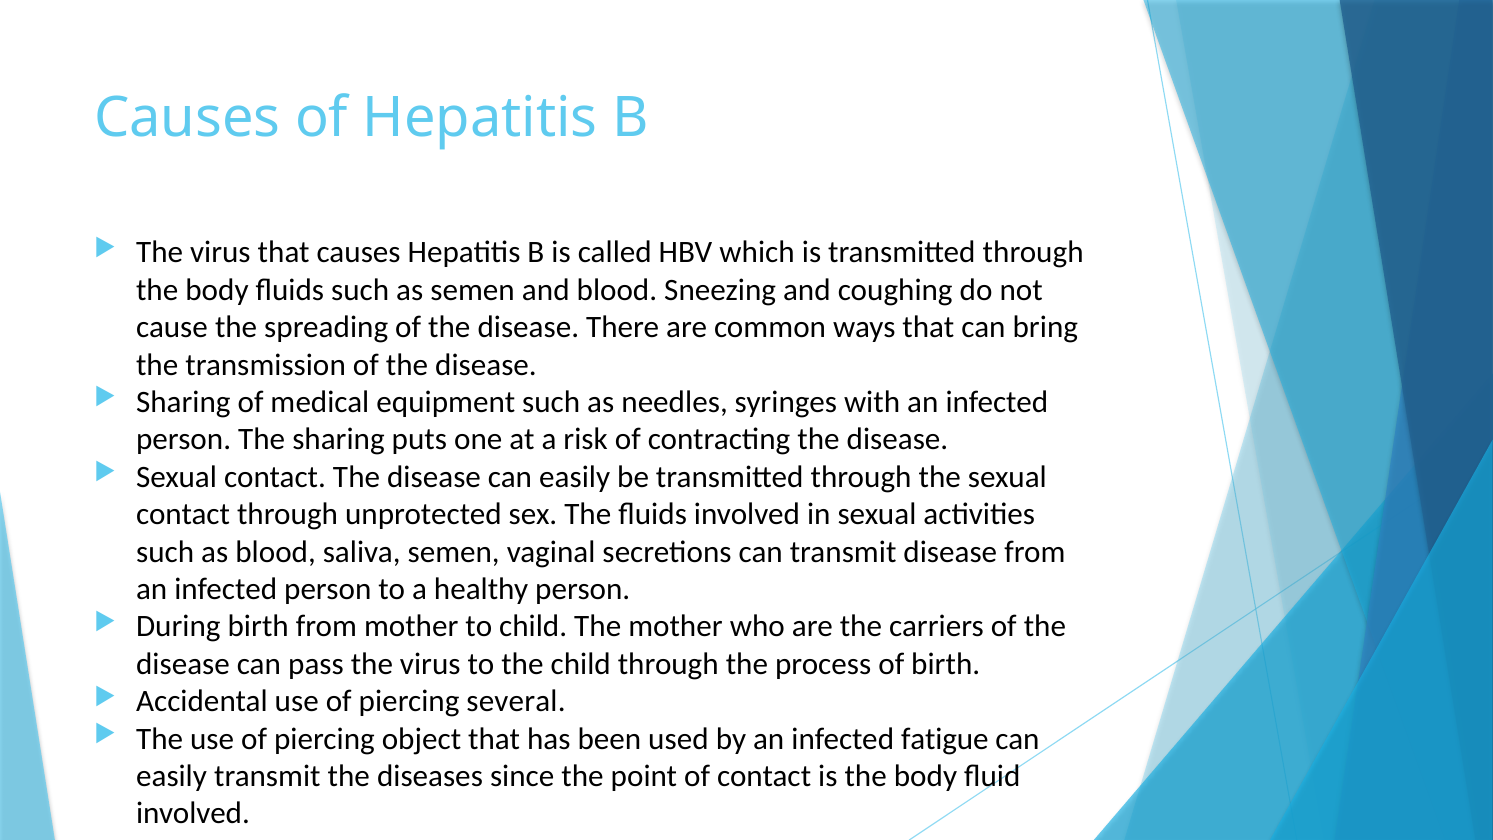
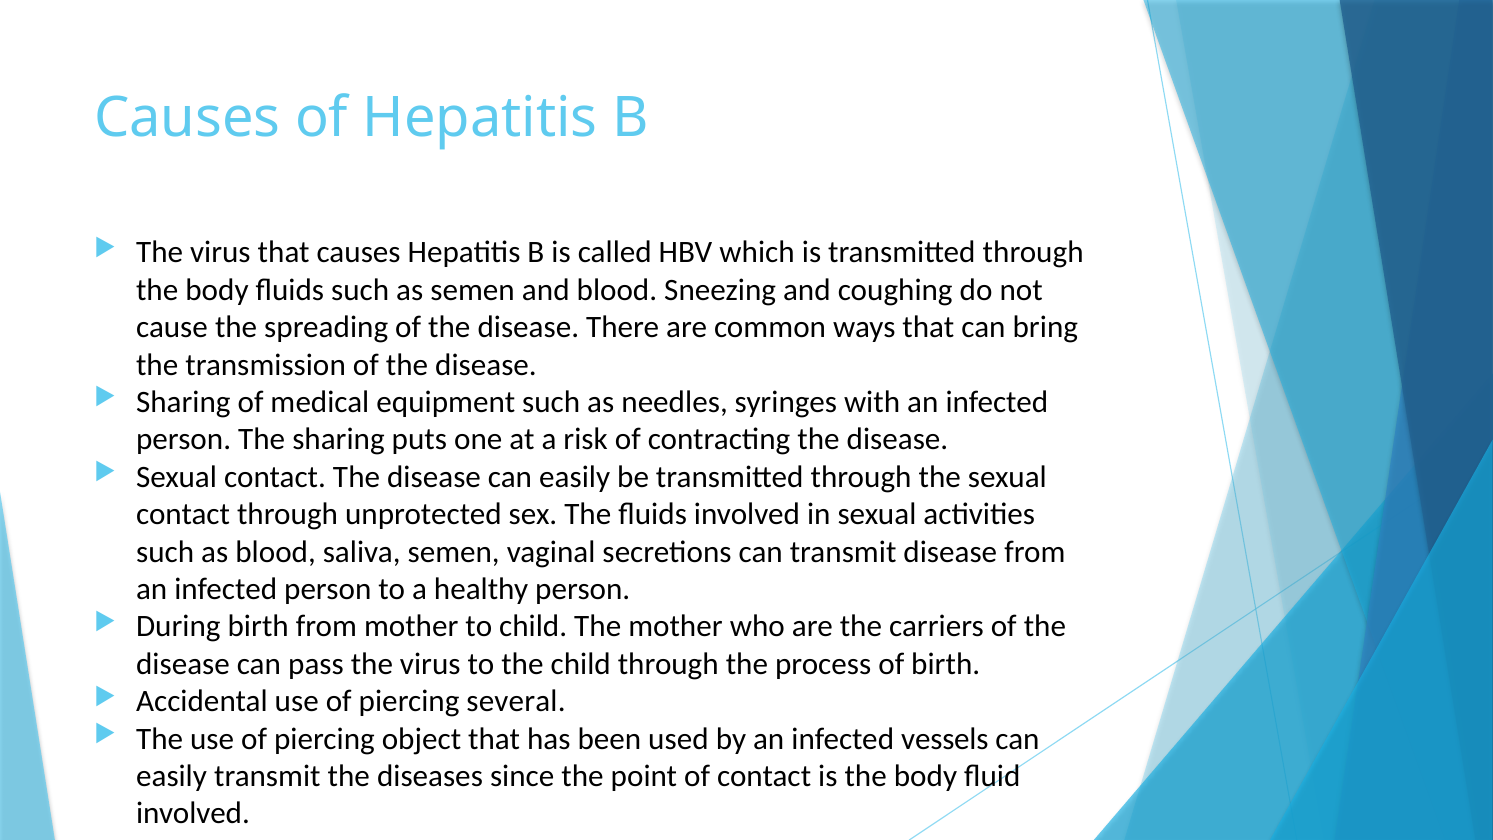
fatigue: fatigue -> vessels
